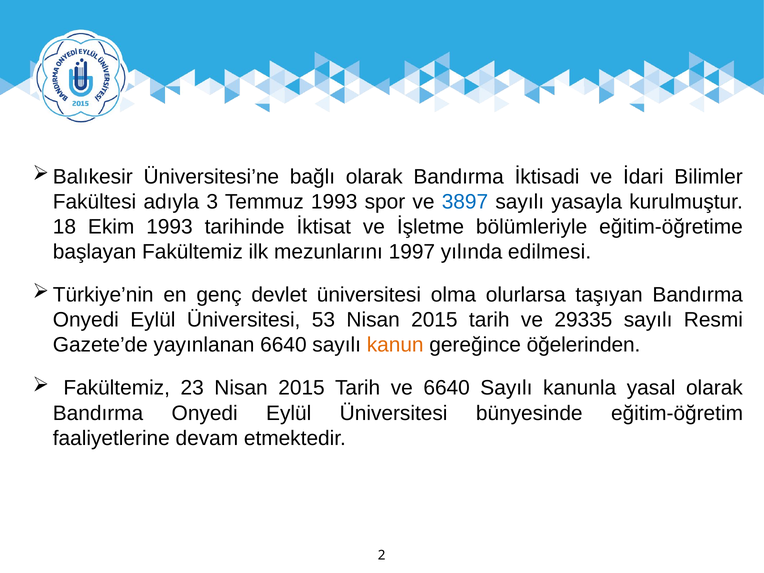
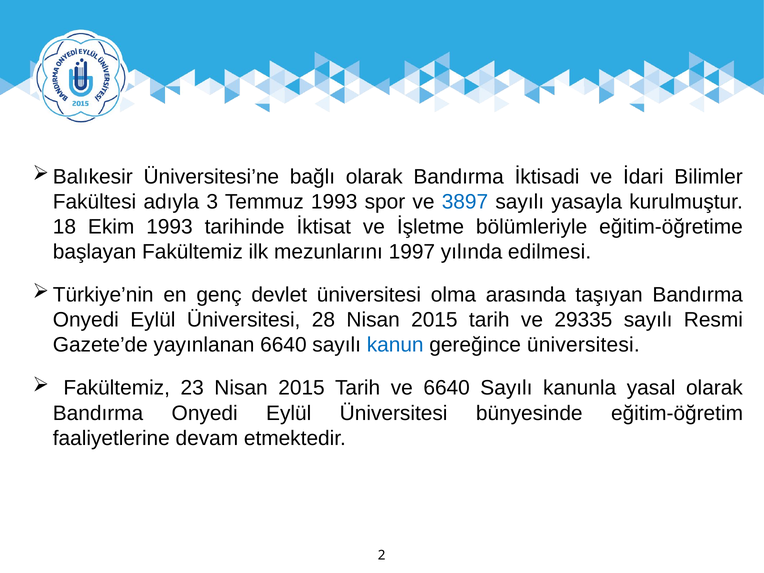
olurlarsa: olurlarsa -> arasında
53: 53 -> 28
kanun colour: orange -> blue
gereğince öğelerinden: öğelerinden -> üniversitesi
